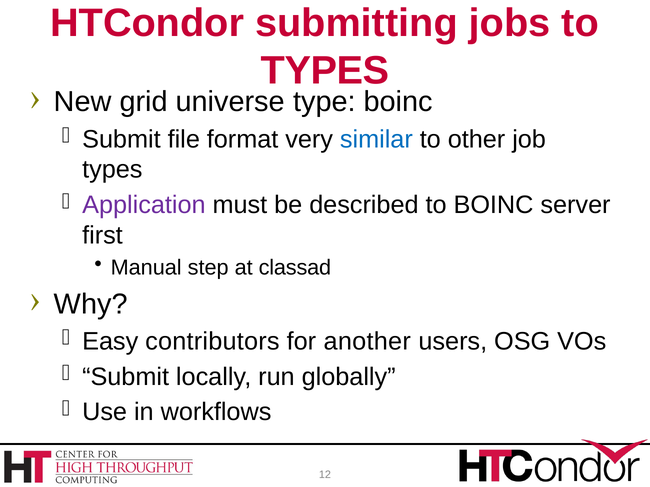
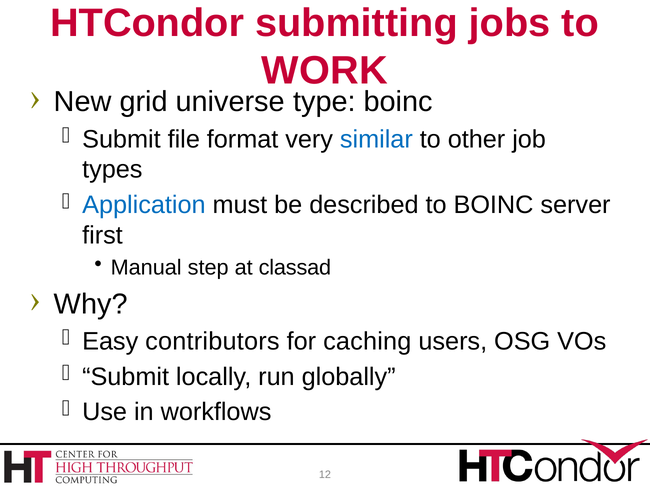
TYPES at (325, 71): TYPES -> WORK
Application colour: purple -> blue
another: another -> caching
